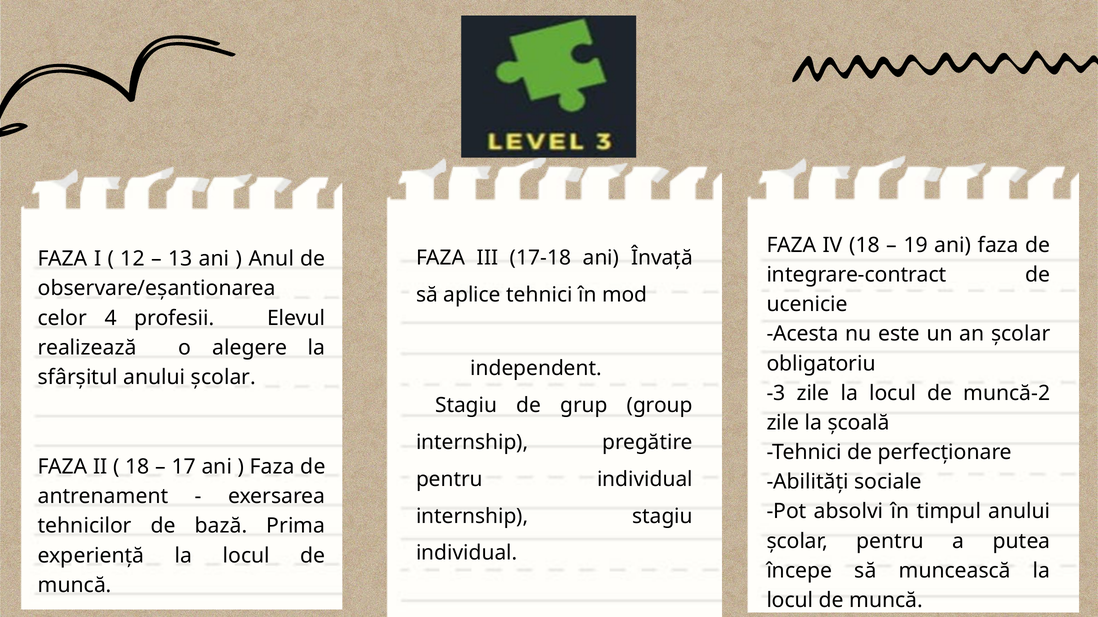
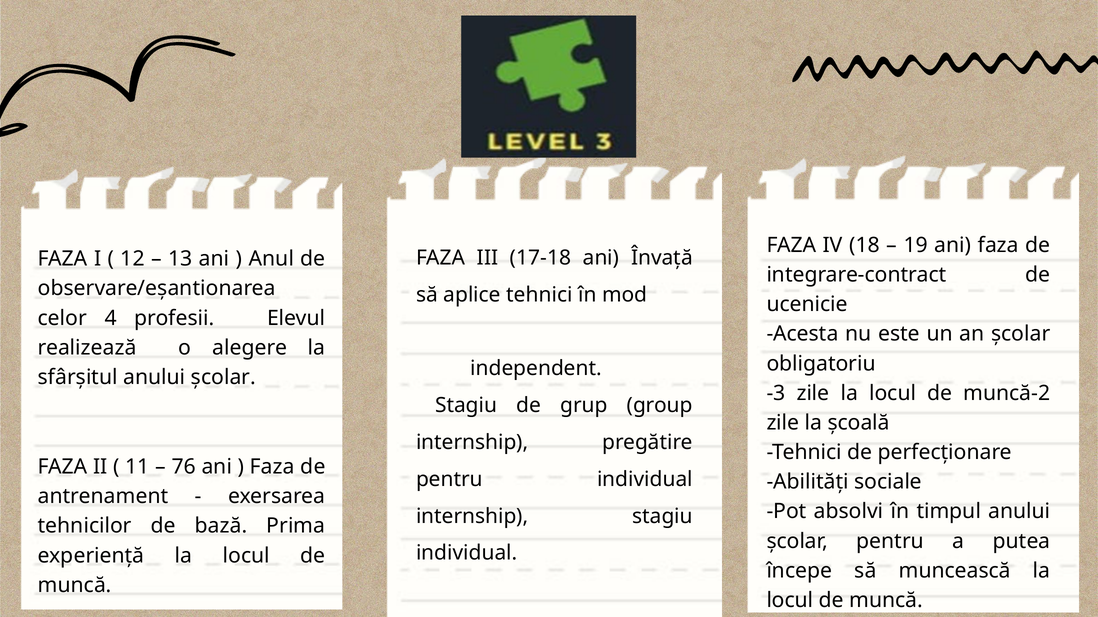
18 at (137, 467): 18 -> 11
17: 17 -> 76
